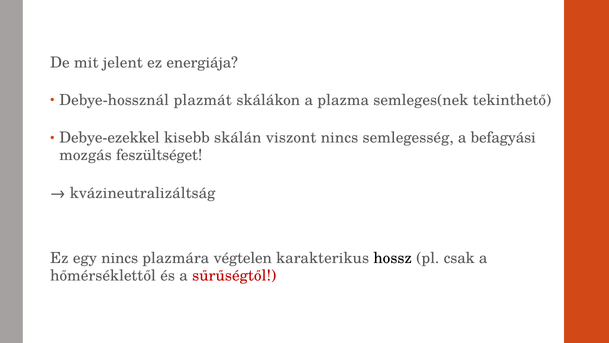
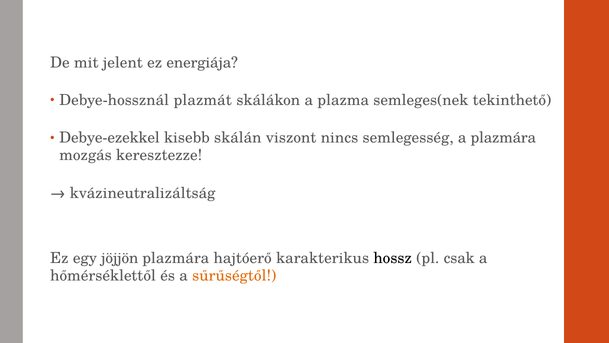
a befagyási: befagyási -> plazmára
feszültséget: feszültséget -> keresztezze
egy nincs: nincs -> jöjjön
végtelen: végtelen -> hajtóerő
sűrűségtől colour: red -> orange
